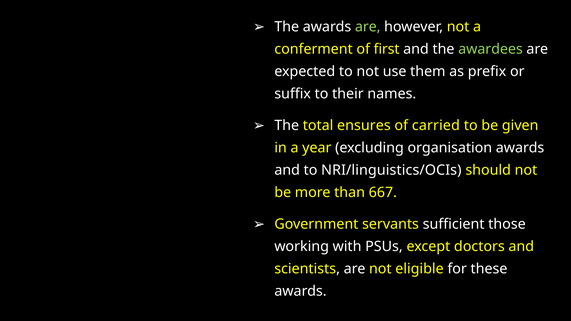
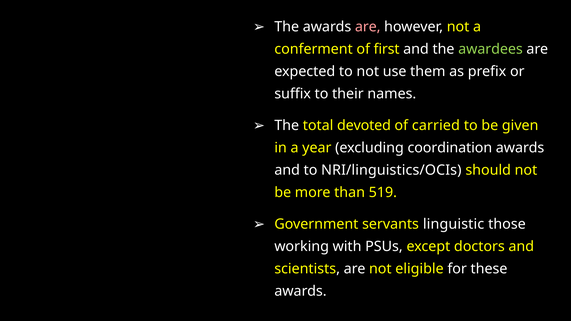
are at (368, 27) colour: light green -> pink
ensures: ensures -> devoted
organisation: organisation -> coordination
667: 667 -> 519
sufficient: sufficient -> linguistic
